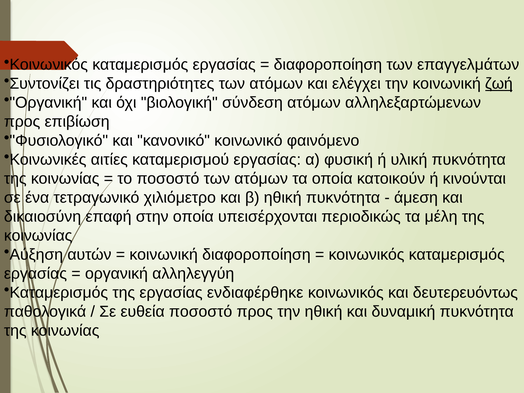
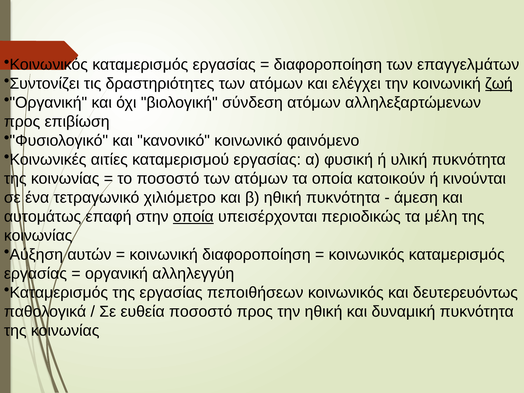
δικαιοσύνη: δικαιοσύνη -> αυτομάτως
οποία at (193, 217) underline: none -> present
ενδιαφέρθηκε: ενδιαφέρθηκε -> πεποιθήσεων
